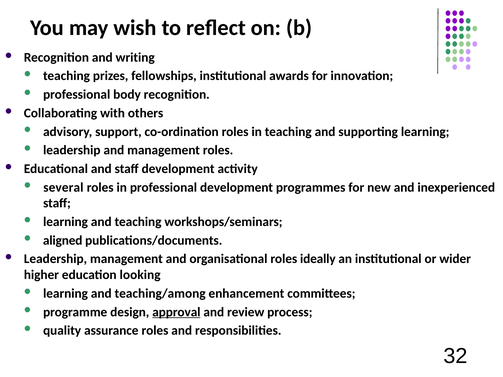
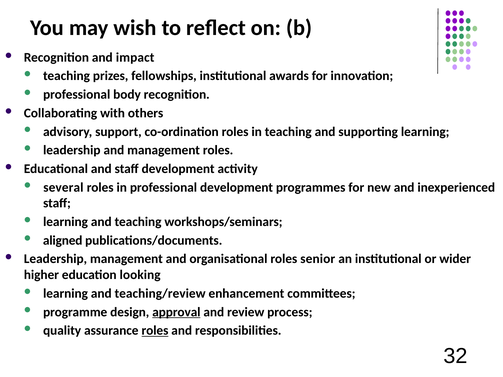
writing: writing -> impact
ideally: ideally -> senior
teaching/among: teaching/among -> teaching/review
roles at (155, 331) underline: none -> present
